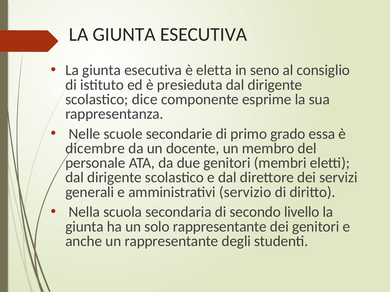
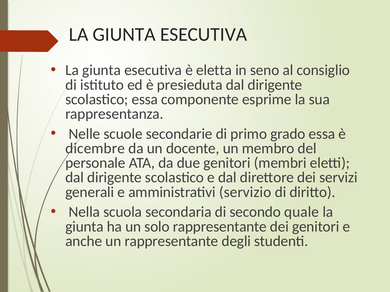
scolastico dice: dice -> essa
livello: livello -> quale
